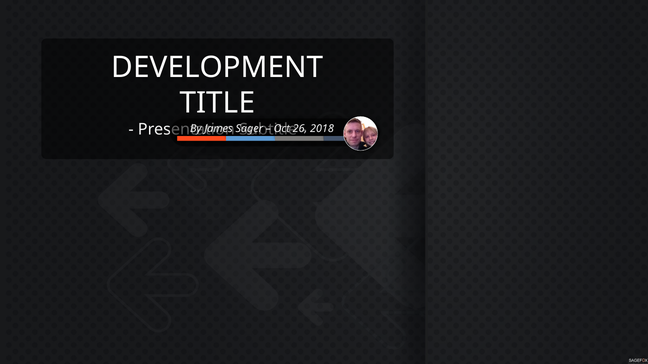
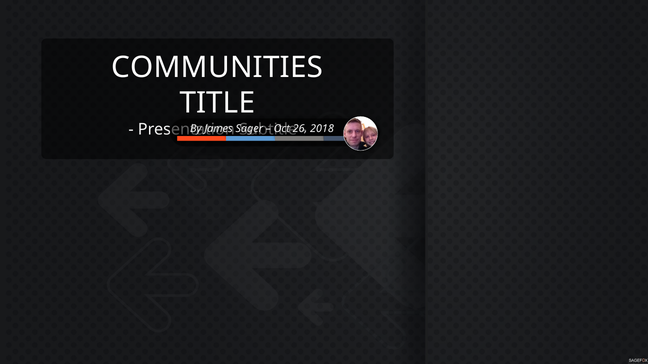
DEVELOPMENT: DEVELOPMENT -> COMMUNITIES
